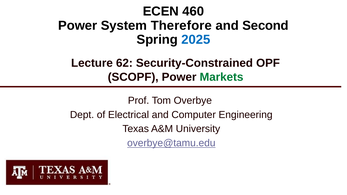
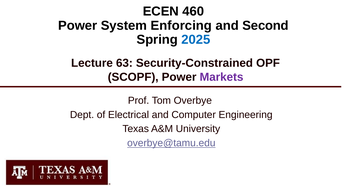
Therefore: Therefore -> Enforcing
62: 62 -> 63
Markets colour: green -> purple
